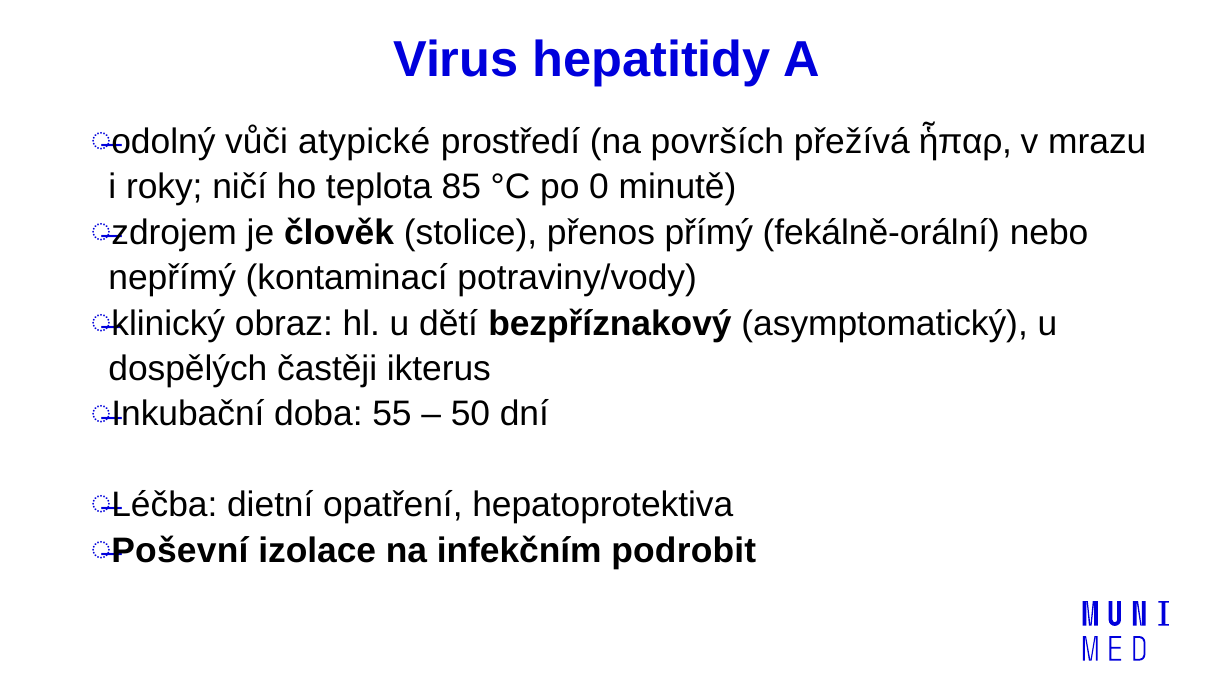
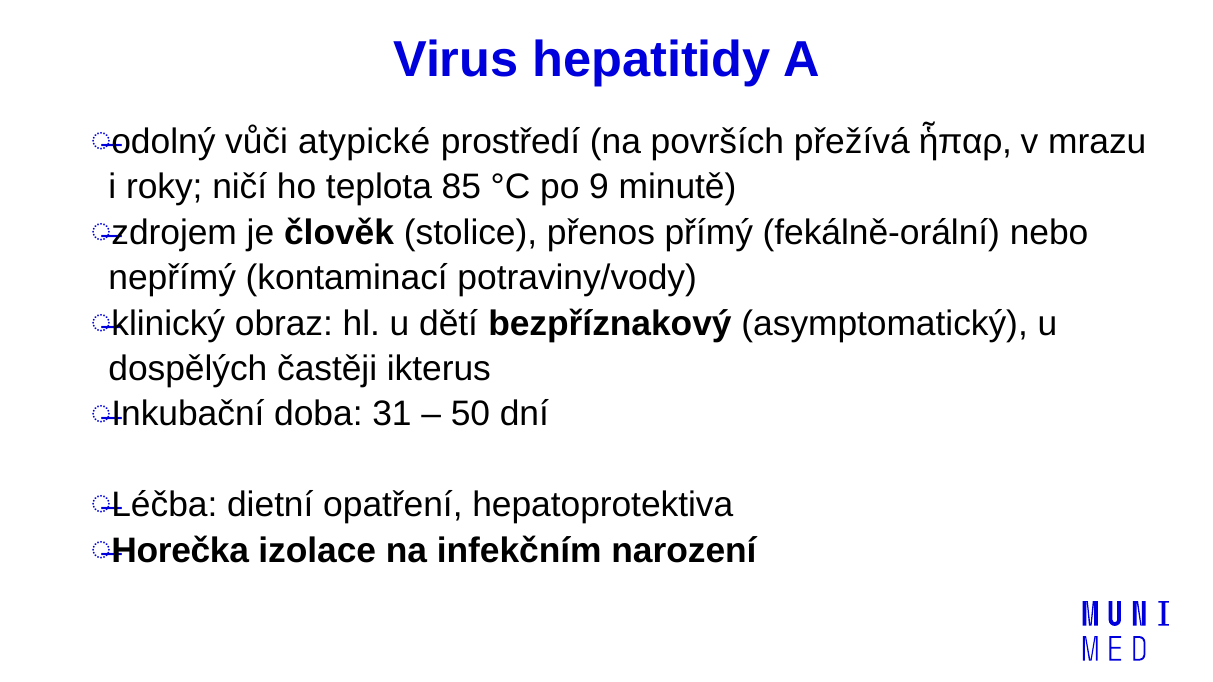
0: 0 -> 9
55: 55 -> 31
Poševní: Poševní -> Horečka
podrobit: podrobit -> narození
